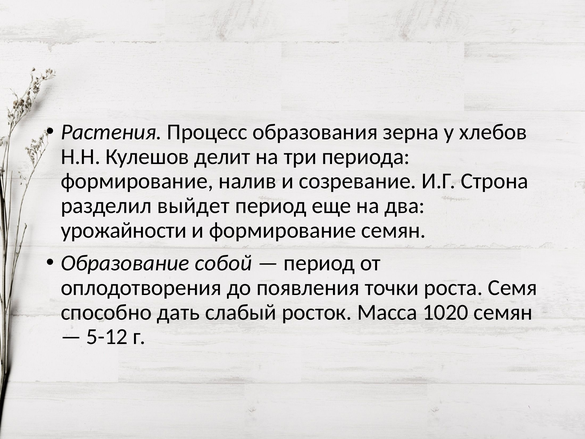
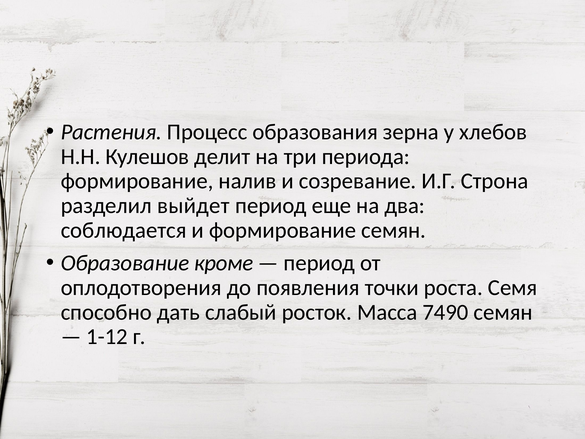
урожайности: урожайности -> соблюдается
собой: собой -> кроме
1020: 1020 -> 7490
5-12: 5-12 -> 1-12
